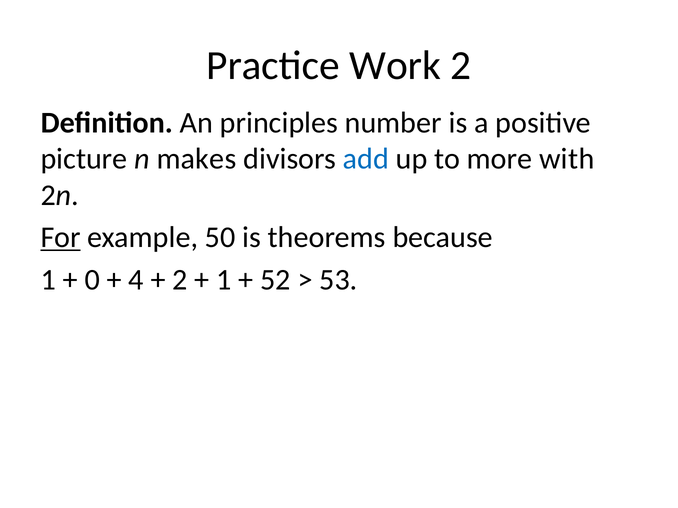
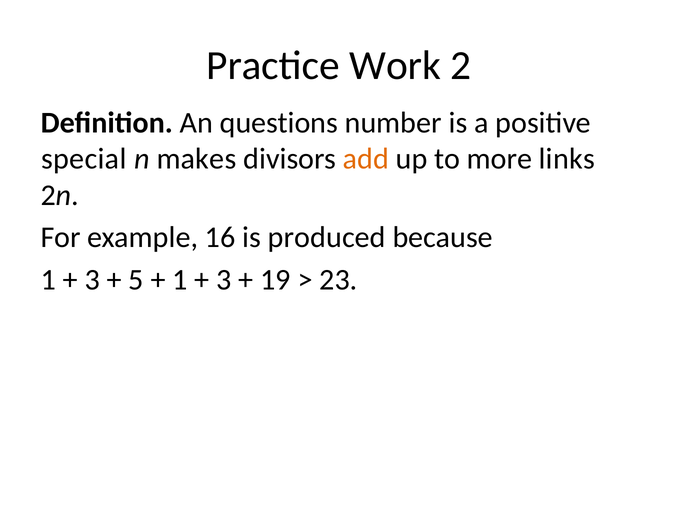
principles: principles -> questions
picture: picture -> special
add colour: blue -> orange
with: with -> links
For underline: present -> none
50: 50 -> 16
theorems: theorems -> produced
0 at (92, 280): 0 -> 3
4: 4 -> 5
2 at (180, 280): 2 -> 1
1 at (224, 280): 1 -> 3
52: 52 -> 19
53: 53 -> 23
